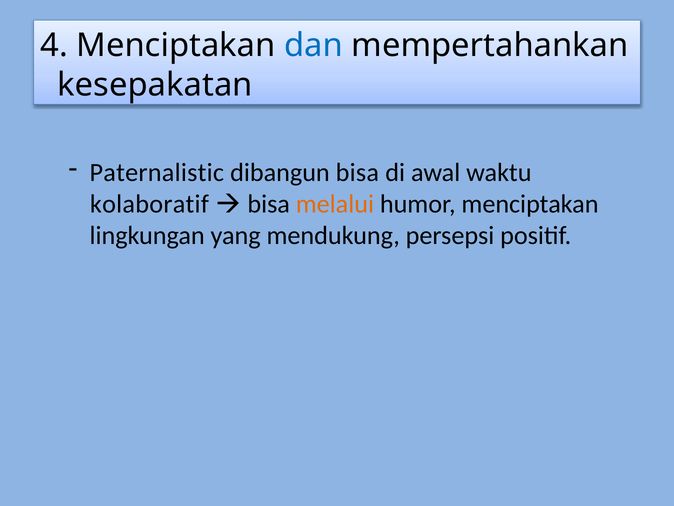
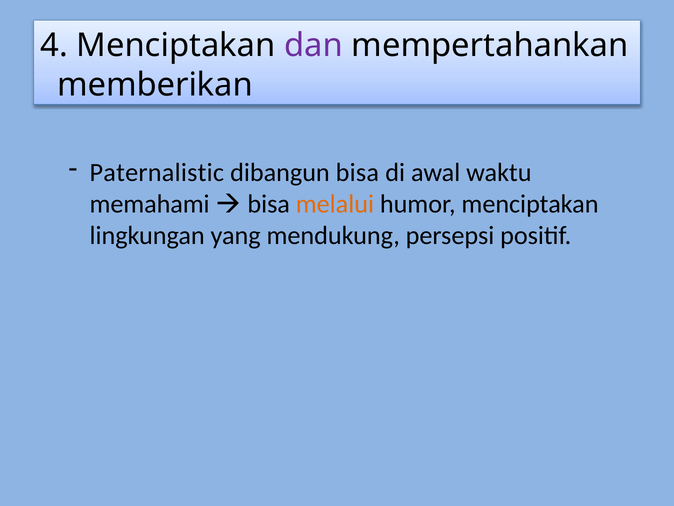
dan colour: blue -> purple
kesepakatan: kesepakatan -> memberikan
kolaboratif: kolaboratif -> memahami
